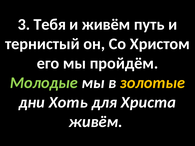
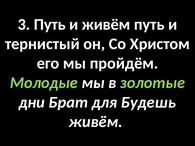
3 Тебя: Тебя -> Путь
золотые colour: yellow -> light green
Хоть: Хоть -> Брат
Христа: Христа -> Будешь
